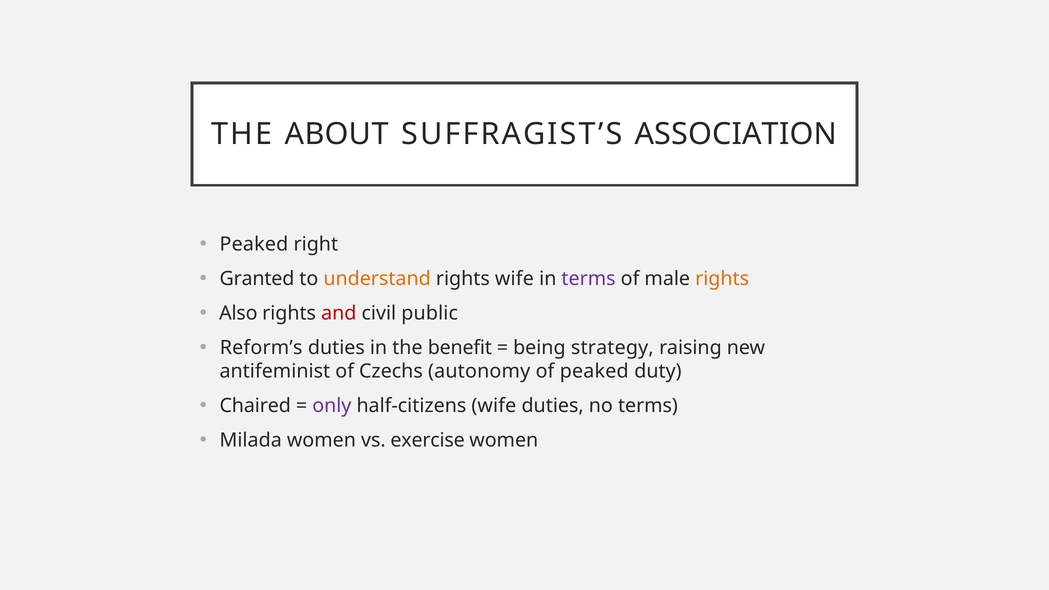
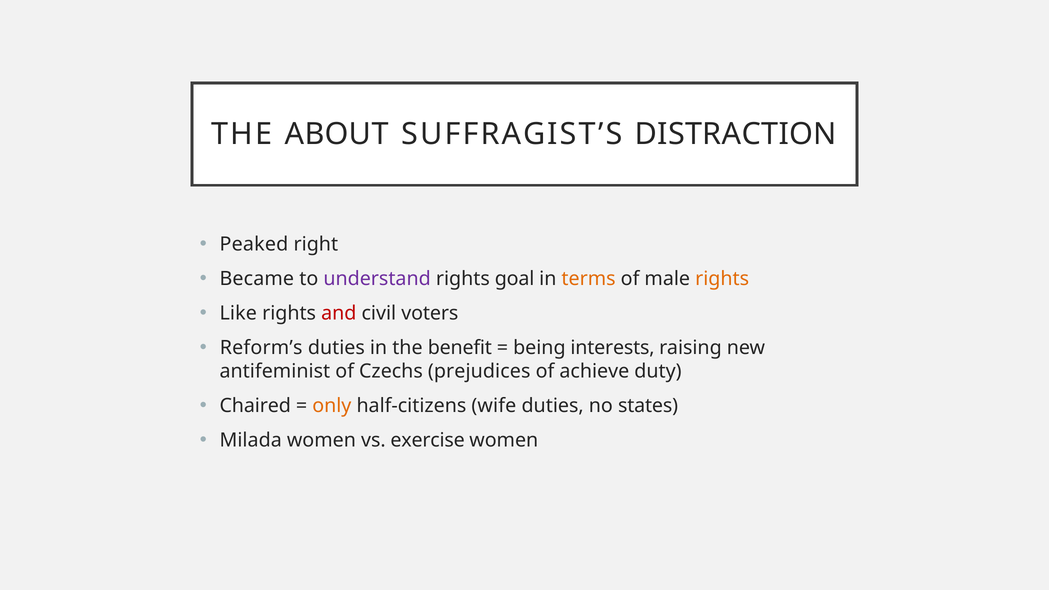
ASSOCIATION: ASSOCIATION -> DISTRACTION
Granted: Granted -> Became
understand colour: orange -> purple
rights wife: wife -> goal
terms at (589, 279) colour: purple -> orange
Also: Also -> Like
public: public -> voters
strategy: strategy -> interests
autonomy: autonomy -> prejudices
of peaked: peaked -> achieve
only colour: purple -> orange
no terms: terms -> states
